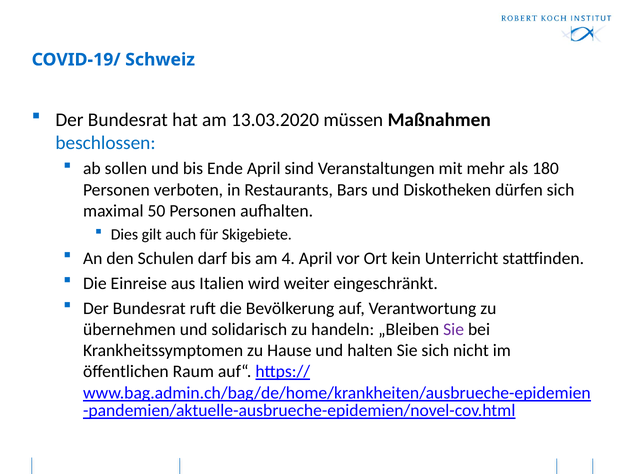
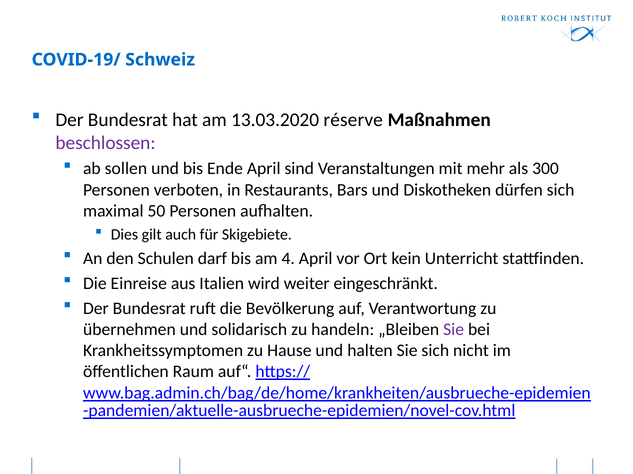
müssen: müssen -> réserve
beschlossen colour: blue -> purple
180: 180 -> 300
